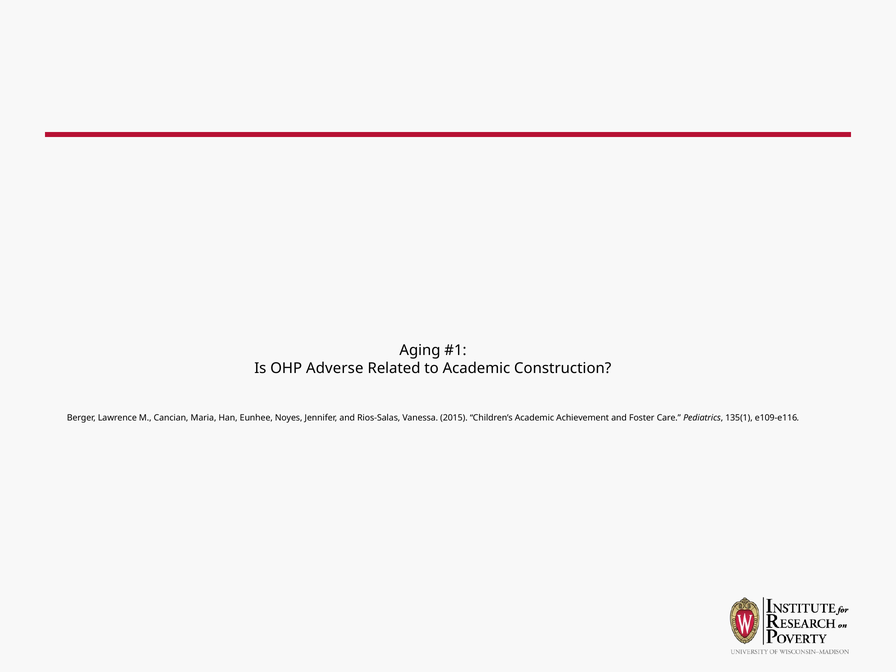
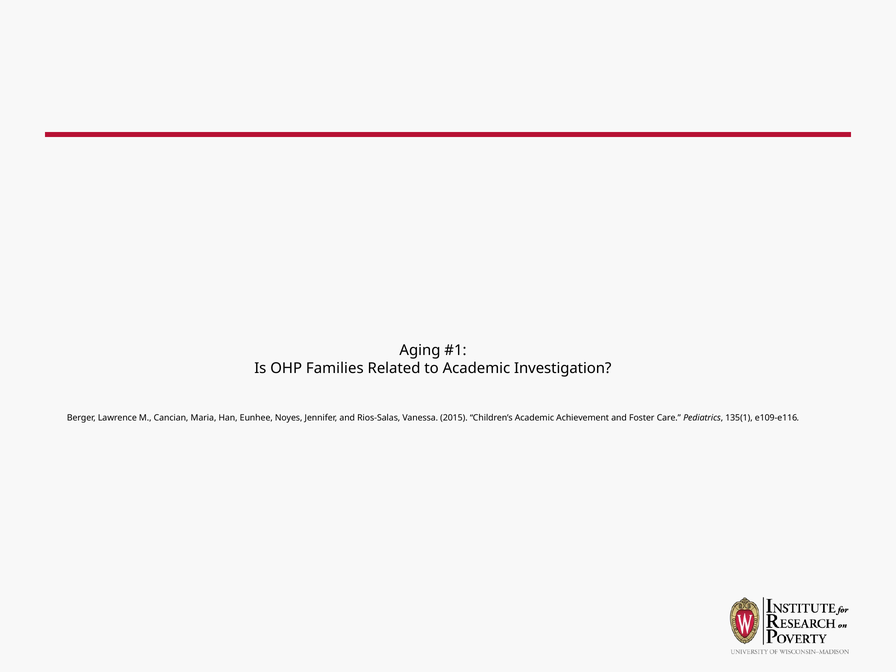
Adverse: Adverse -> Families
Construction: Construction -> Investigation
